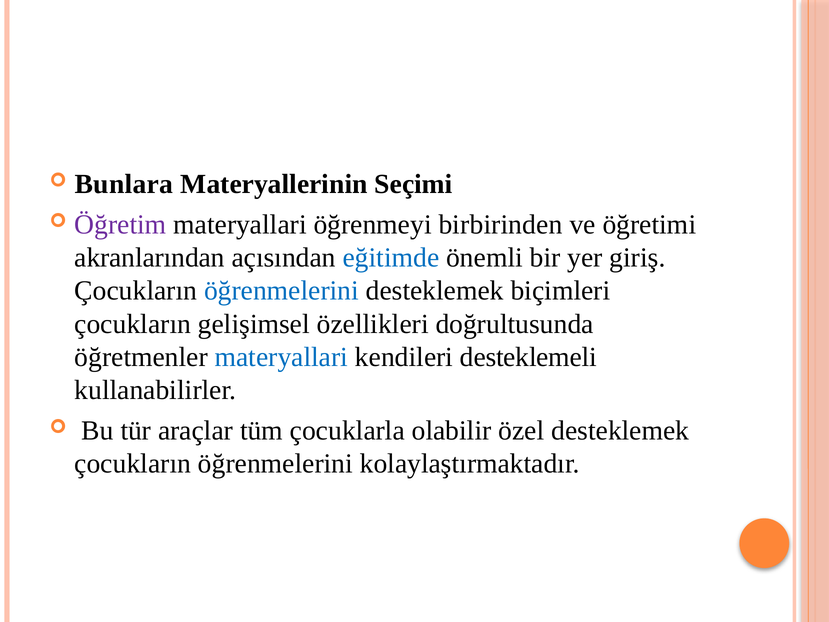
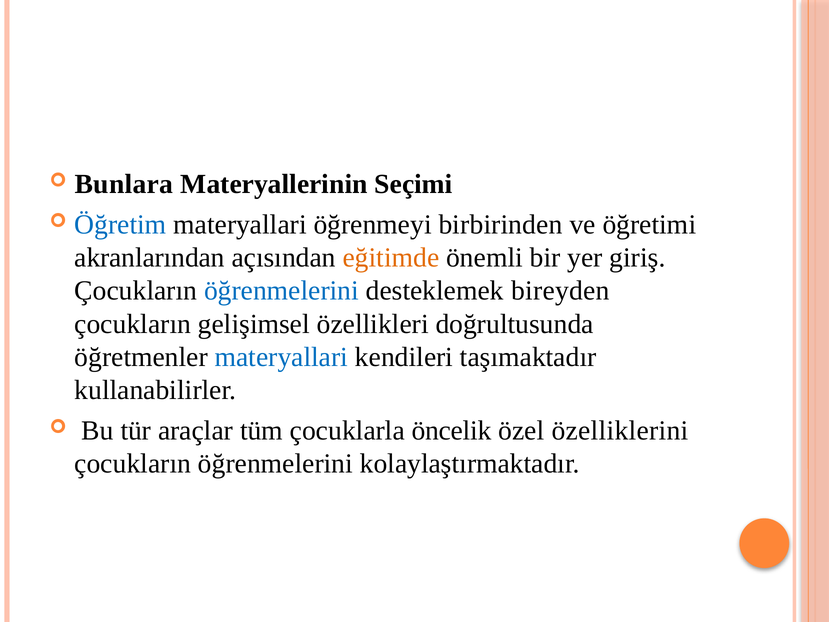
Öğretim colour: purple -> blue
eğitimde colour: blue -> orange
biçimleri: biçimleri -> bireyden
desteklemeli: desteklemeli -> taşımaktadır
olabilir: olabilir -> öncelik
özel desteklemek: desteklemek -> özelliklerini
